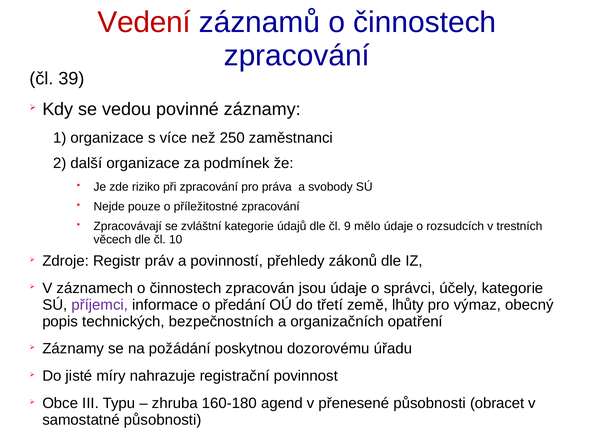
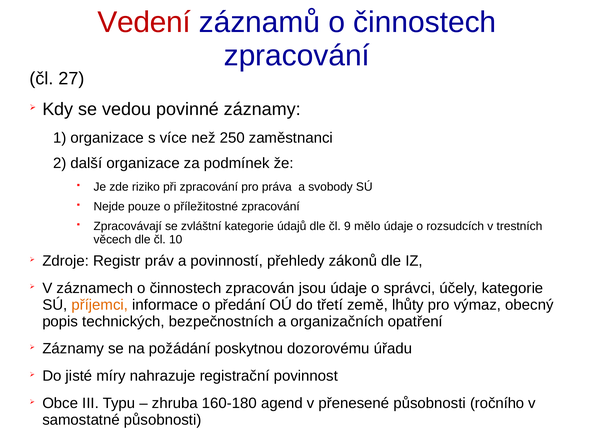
39: 39 -> 27
příjemci colour: purple -> orange
obracet: obracet -> ročního
